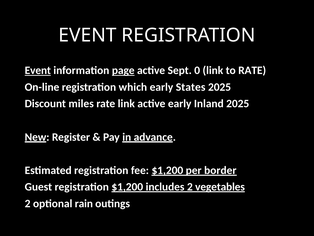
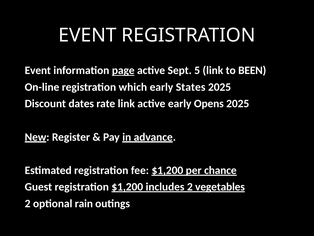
Event at (38, 70) underline: present -> none
0: 0 -> 5
to RATE: RATE -> BEEN
miles: miles -> dates
Inland: Inland -> Opens
border: border -> chance
